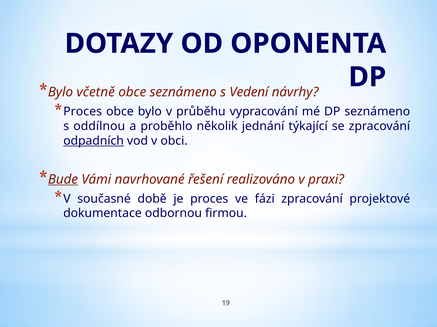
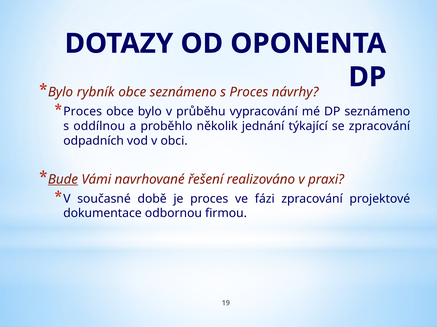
včetně: včetně -> rybník
s Vedení: Vedení -> Proces
odpadních underline: present -> none
